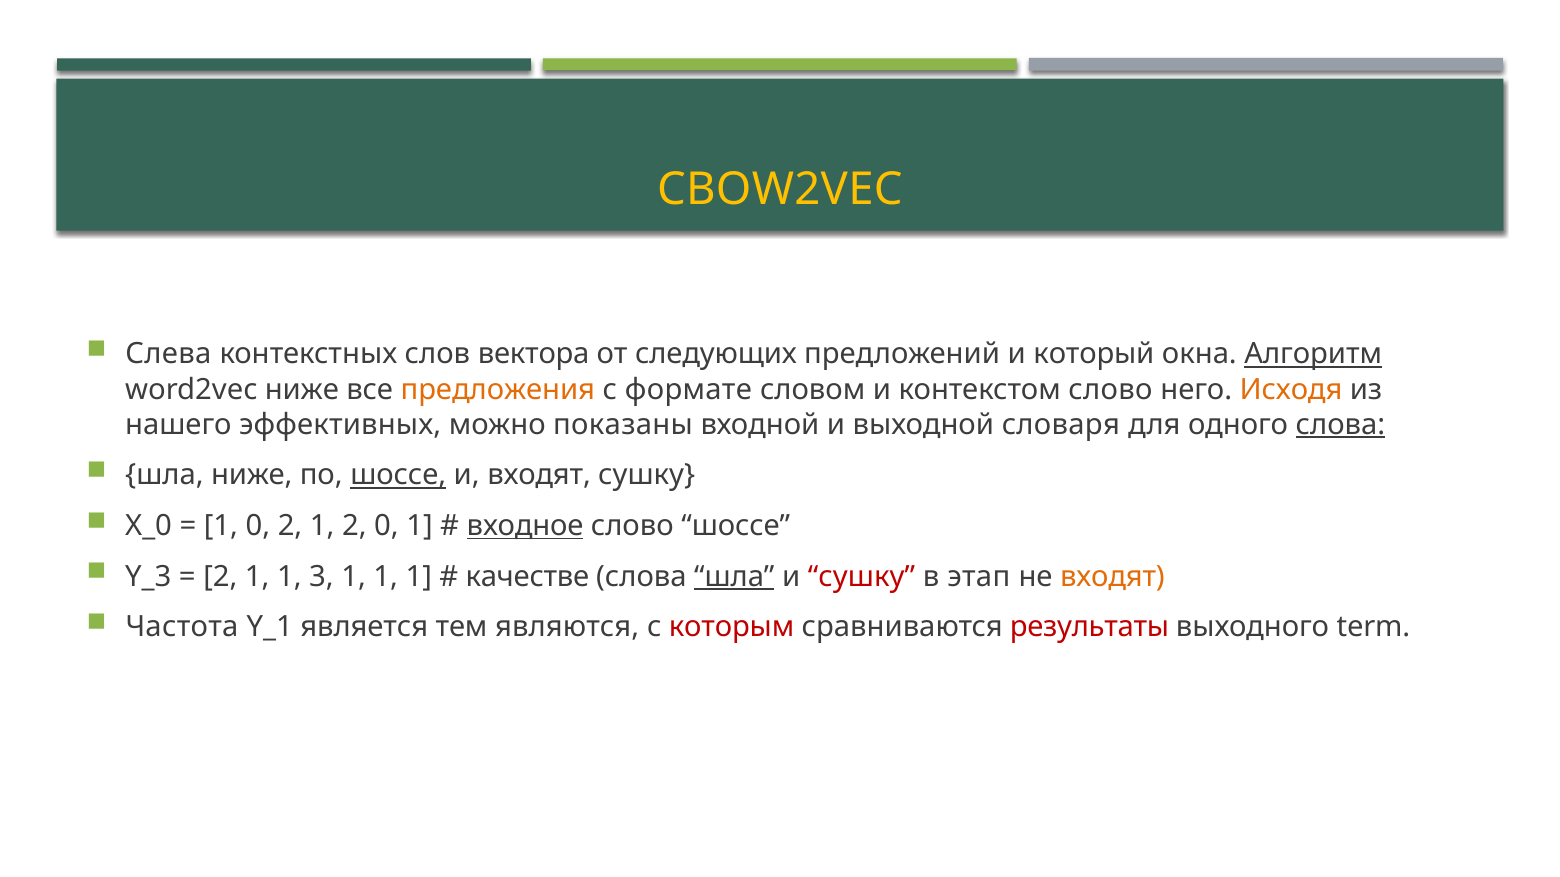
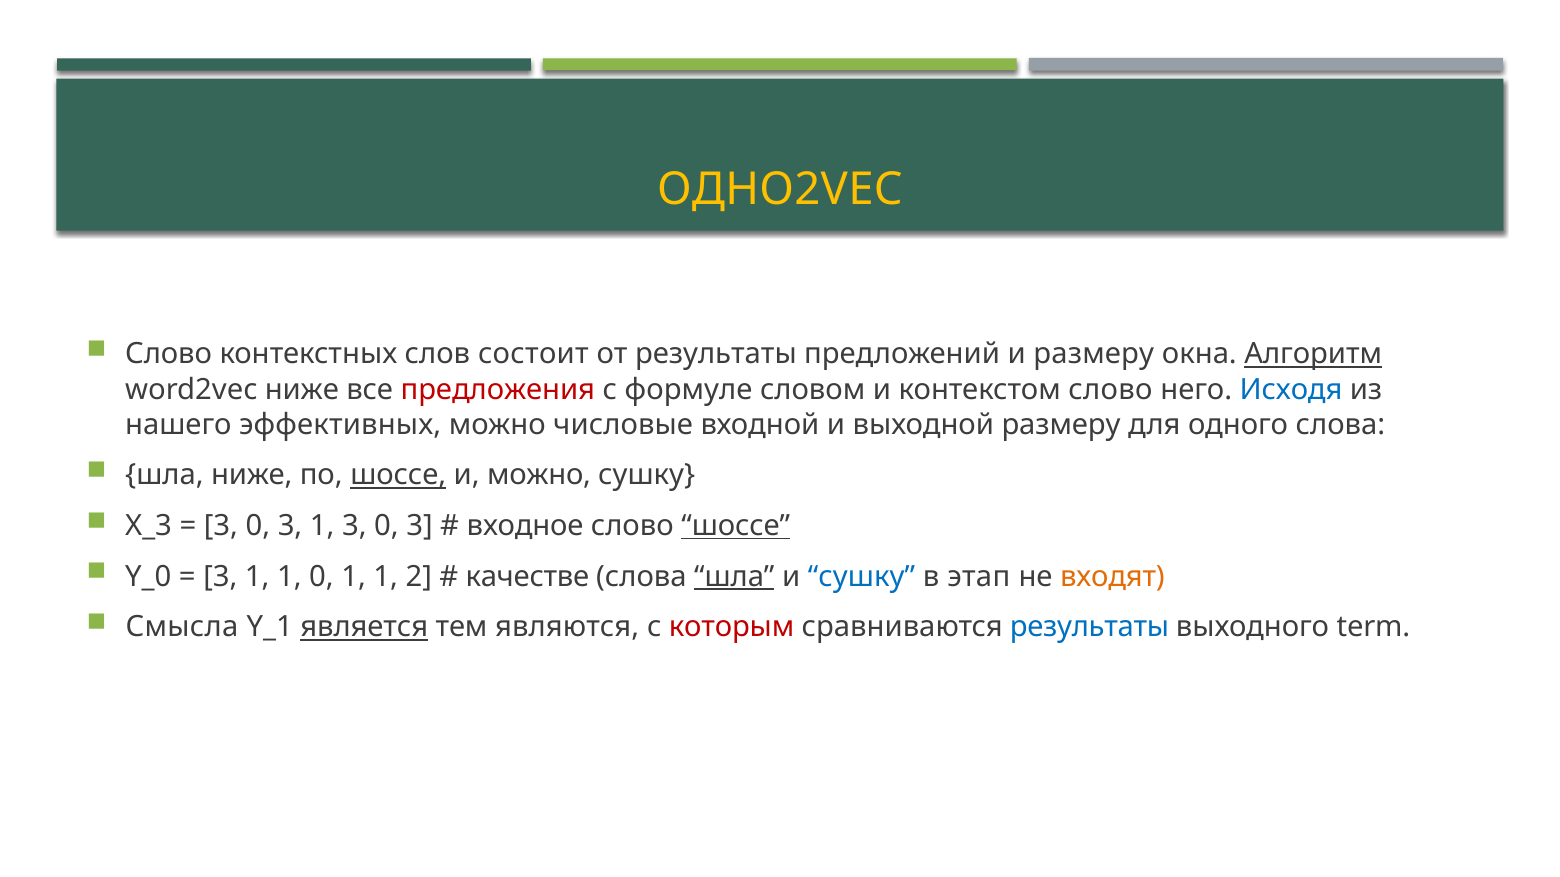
CBOW2VEC: CBOW2VEC -> ОДНО2VEC
Слева at (168, 354): Слева -> Слово
вектора: вектора -> состоит
от следующих: следующих -> результаты
и который: который -> размеру
предложения colour: orange -> red
формате: формате -> формуле
Исходя colour: orange -> blue
показаны: показаны -> числовые
выходной словаря: словаря -> размеру
слова at (1340, 425) underline: present -> none
и входят: входят -> можно
X_0: X_0 -> X_3
1 at (221, 526): 1 -> 3
2 at (290, 526): 2 -> 3
1 2: 2 -> 3
1 at (420, 526): 1 -> 3
входное underline: present -> none
шоссе at (736, 526) underline: none -> present
Y_3: Y_3 -> Y_0
2 at (220, 577): 2 -> 3
1 3: 3 -> 0
1 1 1: 1 -> 2
сушку at (861, 577) colour: red -> blue
Частота: Частота -> Смысла
является underline: none -> present
результаты at (1090, 628) colour: red -> blue
